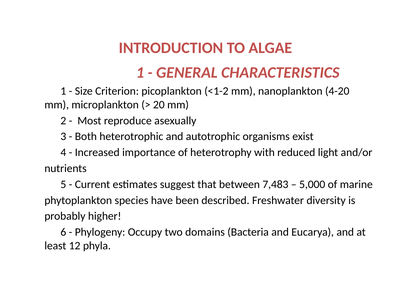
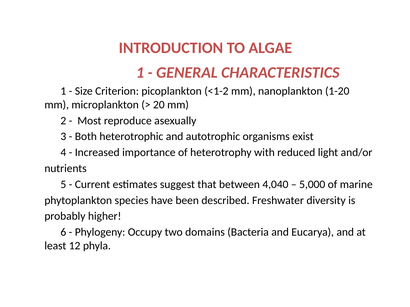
4-20: 4-20 -> 1-20
7,483: 7,483 -> 4,040
